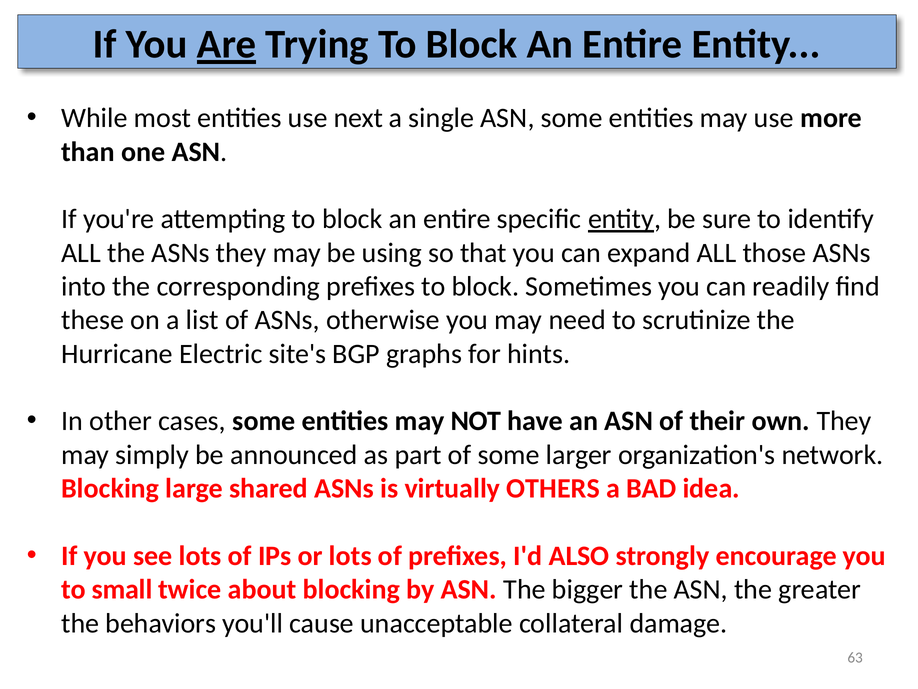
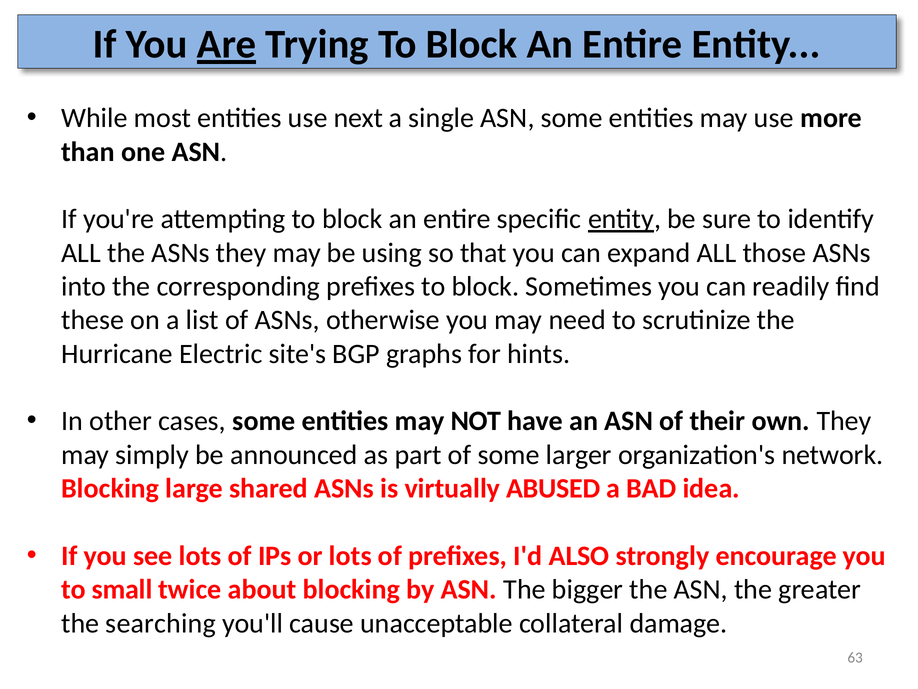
OTHERS: OTHERS -> ABUSED
behaviors: behaviors -> searching
